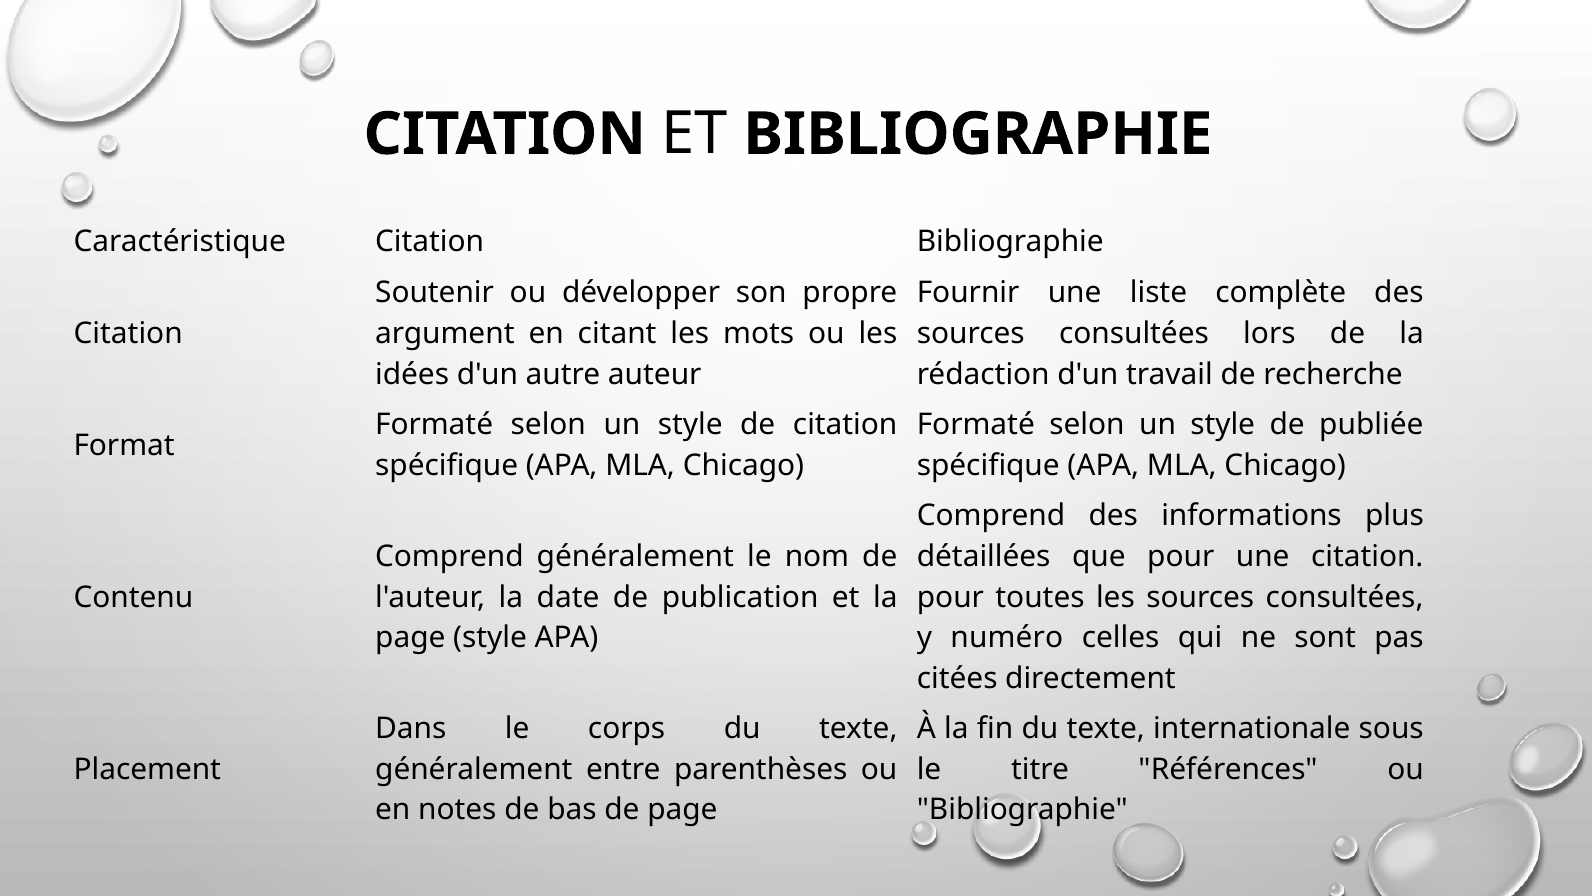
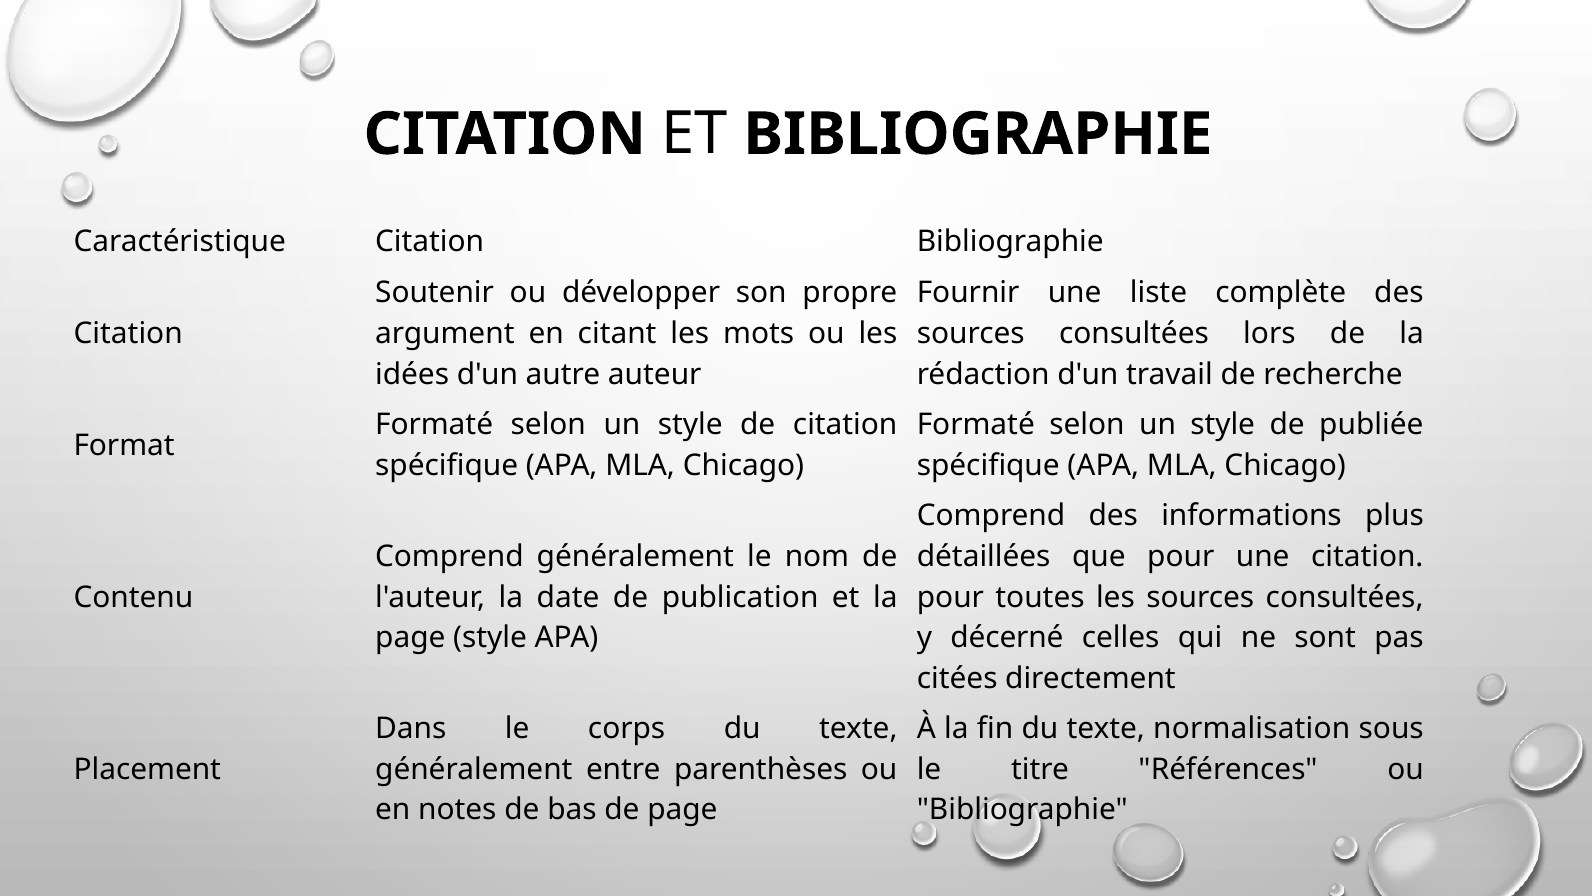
numéro: numéro -> décerné
internationale: internationale -> normalisation
